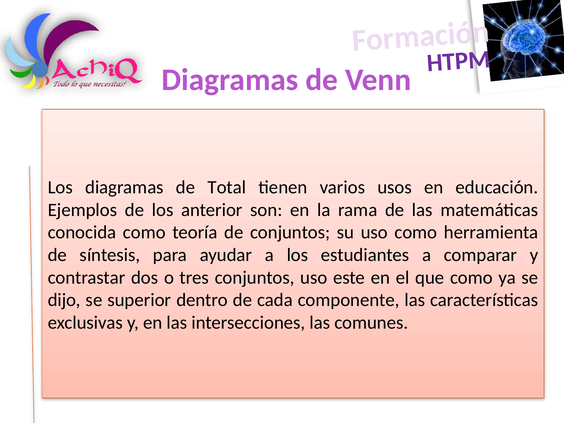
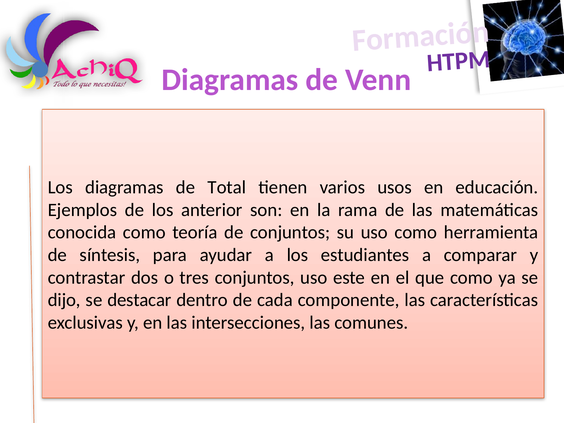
superior: superior -> destacar
